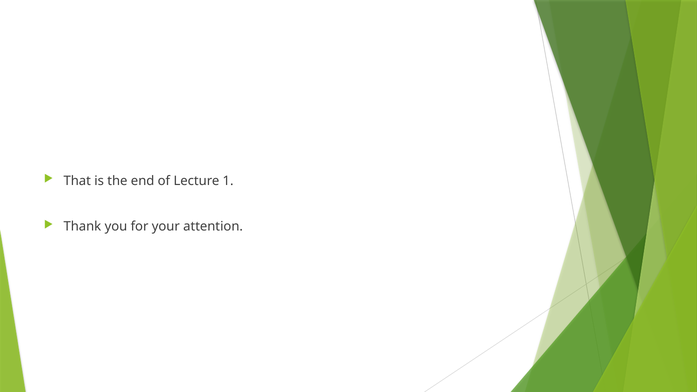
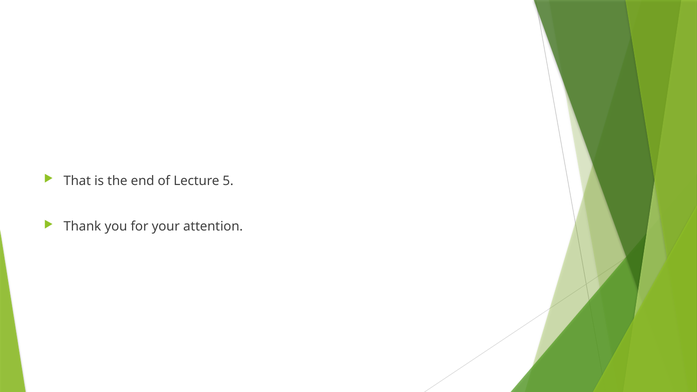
1: 1 -> 5
